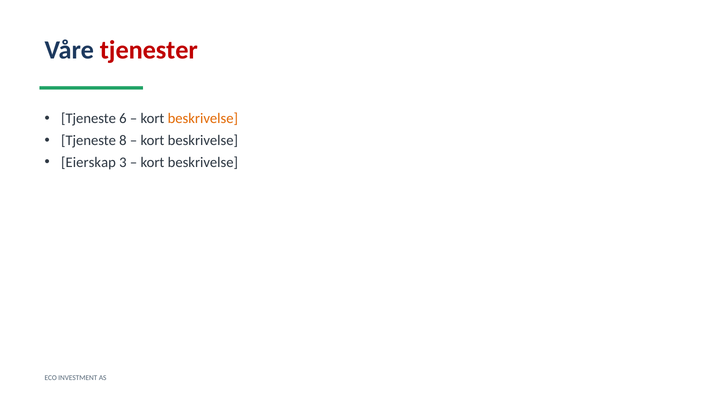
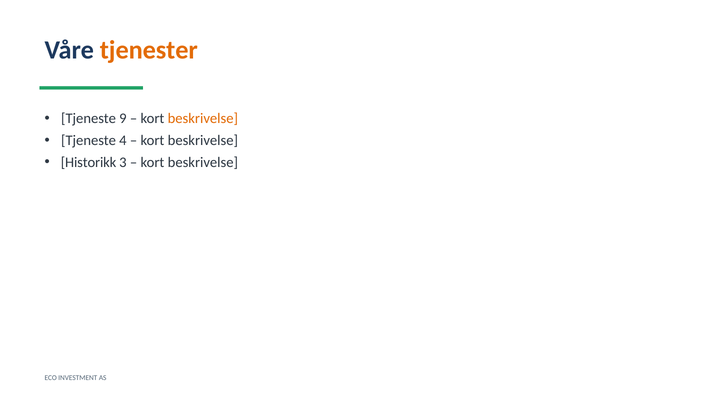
tjenester colour: red -> orange
6: 6 -> 9
8: 8 -> 4
Eierskap: Eierskap -> Historikk
